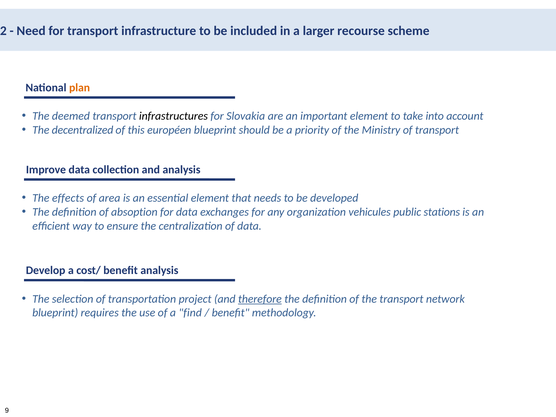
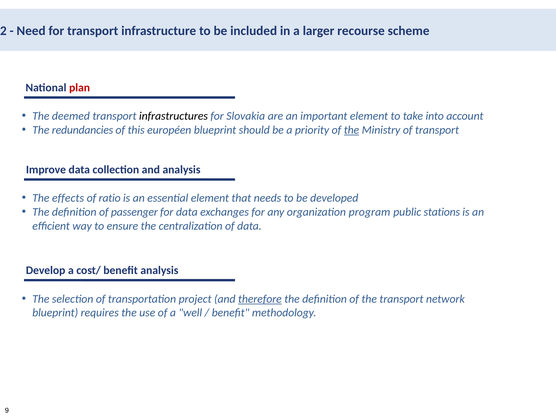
plan colour: orange -> red
decentralized: decentralized -> redundancies
the at (352, 130) underline: none -> present
area: area -> ratio
absoption: absoption -> passenger
vehicules: vehicules -> program
find: find -> well
